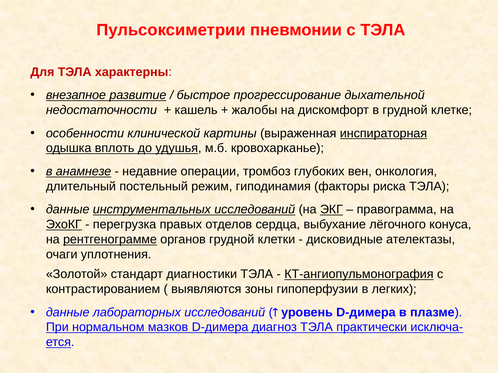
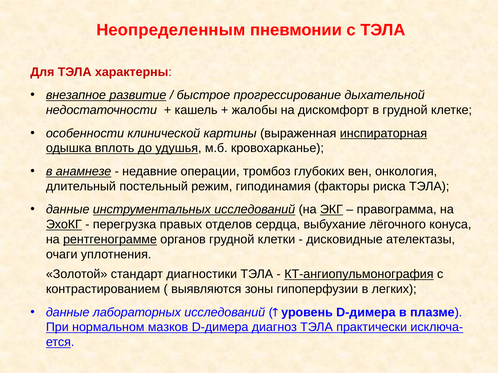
Пульсоксиметрии: Пульсоксиметрии -> Неопределенным
